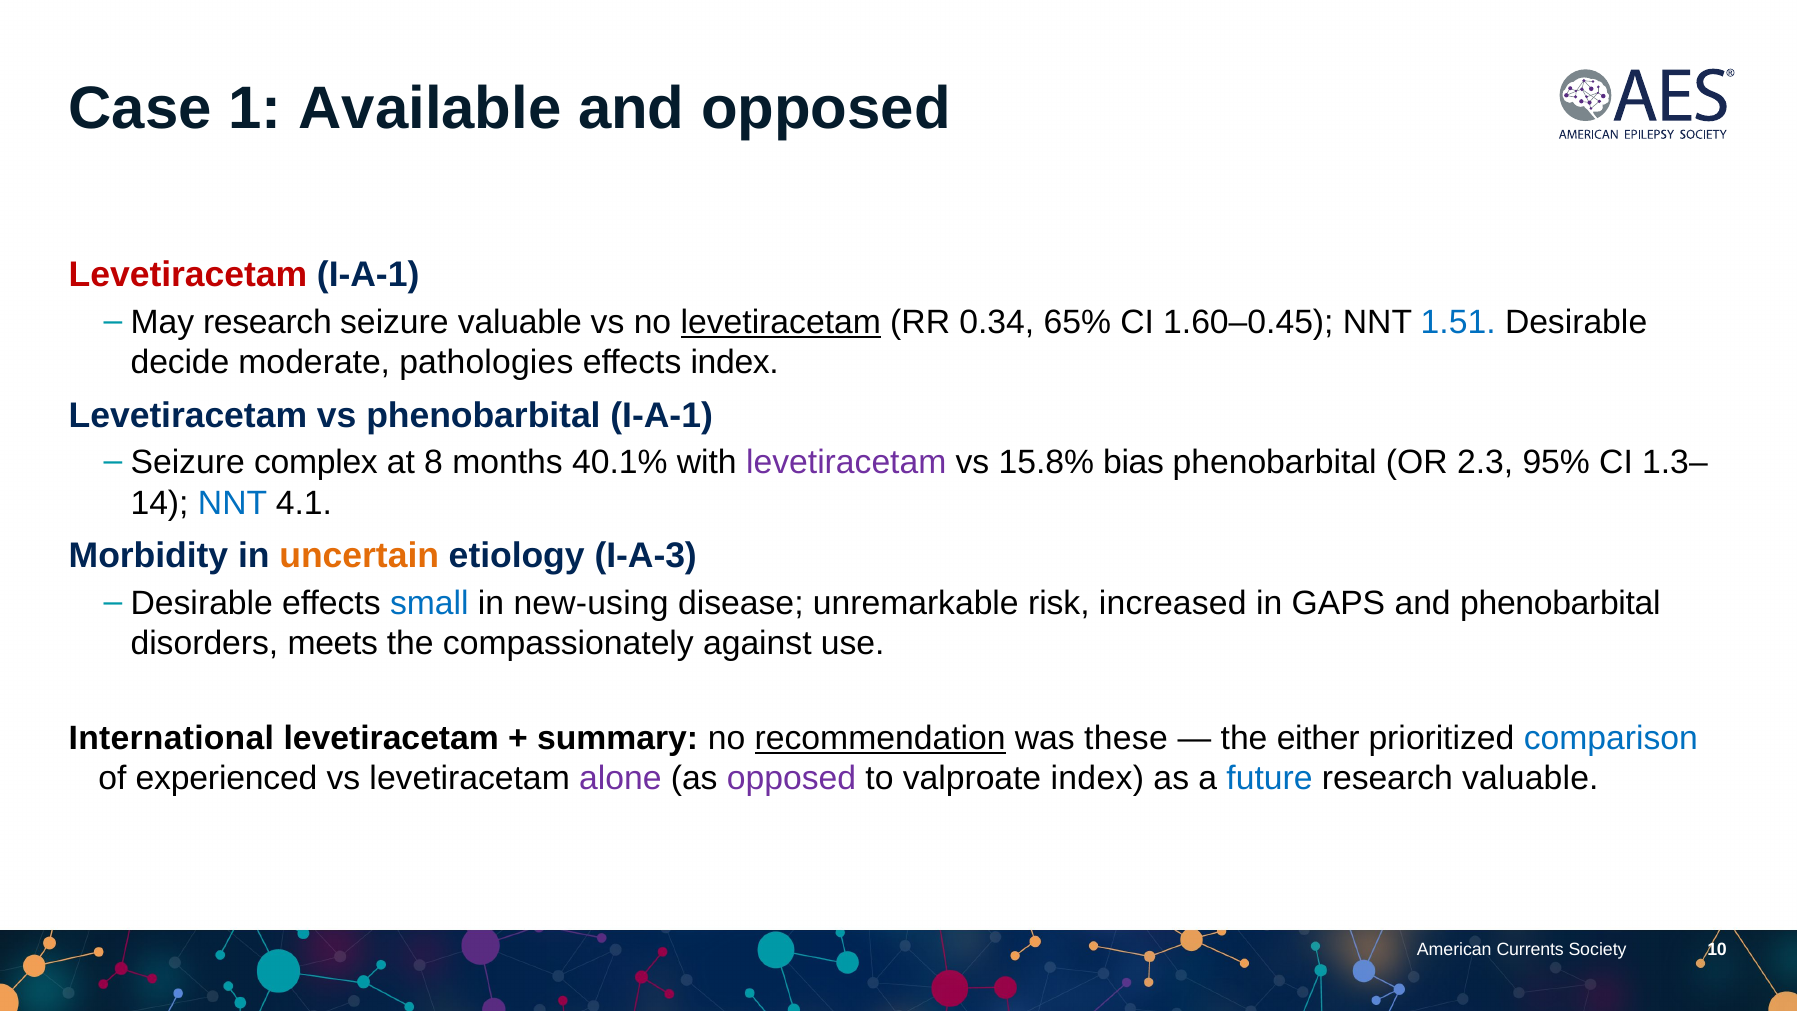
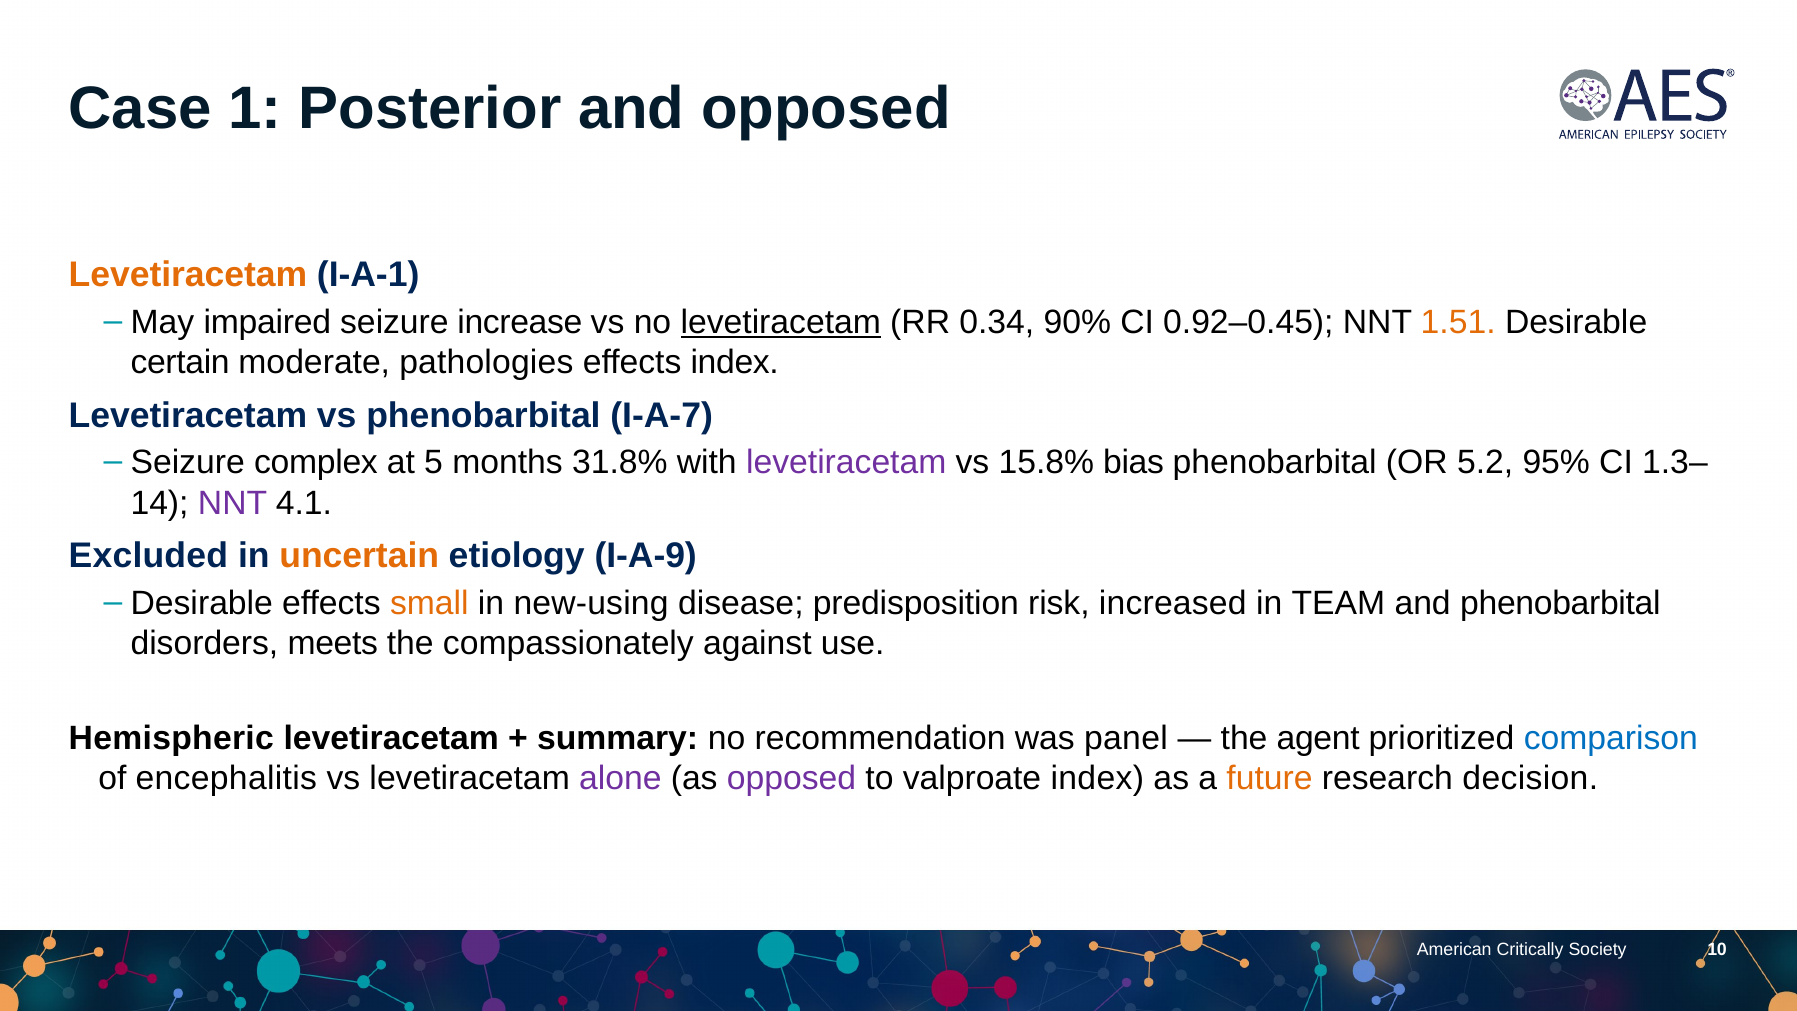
Available: Available -> Posterior
Levetiracetam at (188, 275) colour: red -> orange
May research: research -> impaired
seizure valuable: valuable -> increase
65%: 65% -> 90%
1.60–0.45: 1.60–0.45 -> 0.92–0.45
1.51 colour: blue -> orange
decide: decide -> certain
phenobarbital I-A-1: I-A-1 -> I-A-7
8: 8 -> 5
40.1%: 40.1% -> 31.8%
2.3: 2.3 -> 5.2
NNT at (233, 503) colour: blue -> purple
Morbidity: Morbidity -> Excluded
I-A-3: I-A-3 -> I-A-9
small colour: blue -> orange
unremarkable: unremarkable -> predisposition
GAPS: GAPS -> TEAM
International: International -> Hemispheric
recommendation underline: present -> none
these: these -> panel
either: either -> agent
experienced: experienced -> encephalitis
future colour: blue -> orange
research valuable: valuable -> decision
Currents: Currents -> Critically
